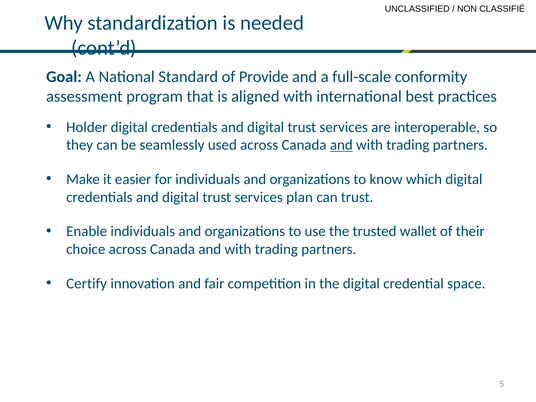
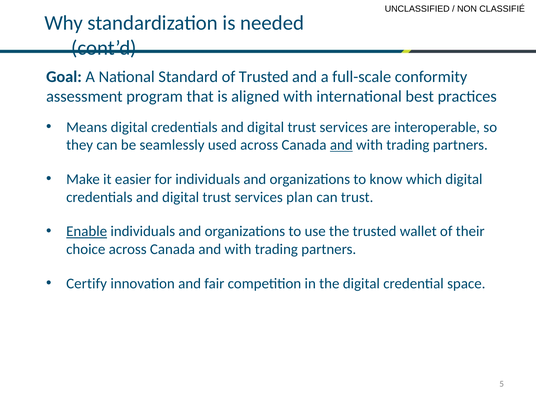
of Provide: Provide -> Trusted
Holder: Holder -> Means
Enable underline: none -> present
